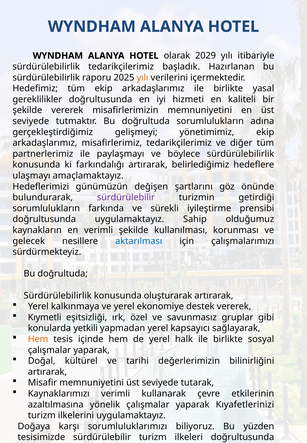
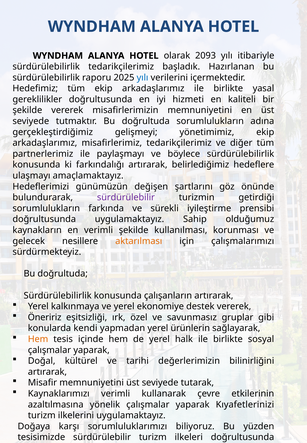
2029: 2029 -> 2093
yılı at (142, 78) colour: orange -> blue
aktarılması colour: blue -> orange
oluşturarak: oluşturarak -> çalışanların
Kıymetli: Kıymetli -> Öneririz
yetkili: yetkili -> kendi
kapsayıcı: kapsayıcı -> ürünlerin
